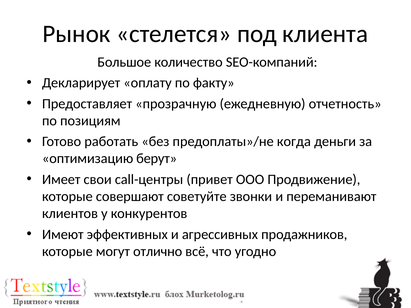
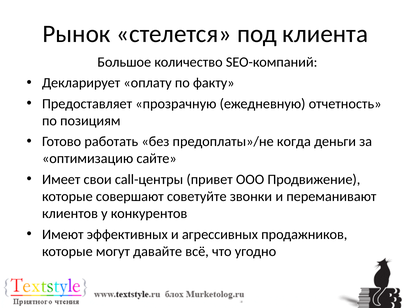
берут: берут -> сайте
отлично: отлично -> давайте
